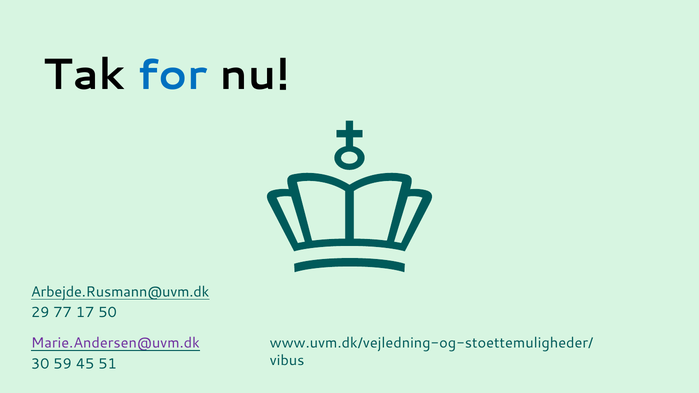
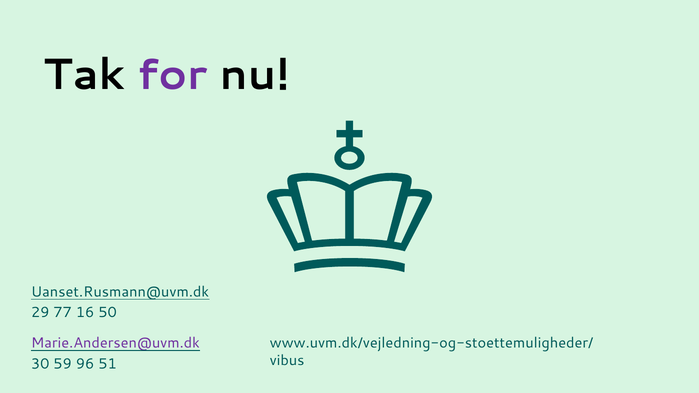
for colour: blue -> purple
Arbejde.Rusmann@uvm.dk: Arbejde.Rusmann@uvm.dk -> Uanset.Rusmann@uvm.dk
17: 17 -> 16
45: 45 -> 96
